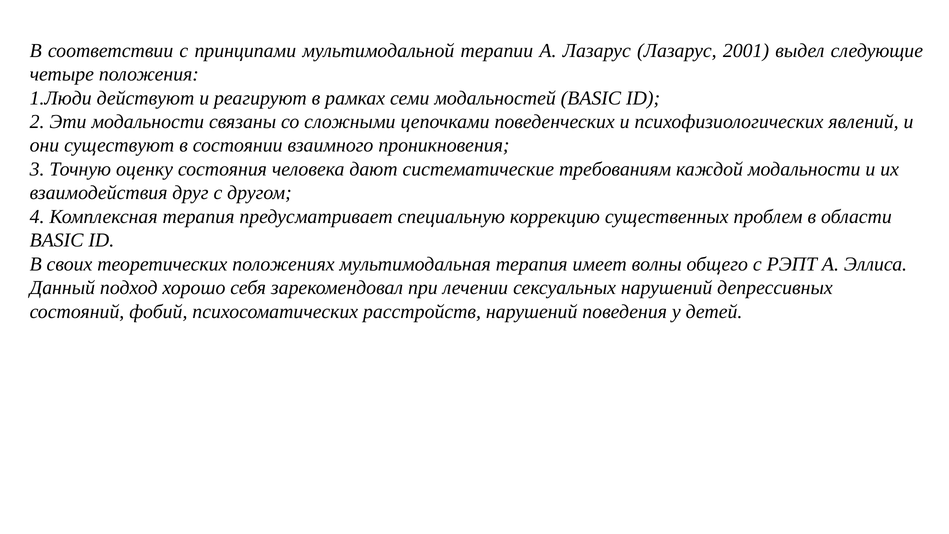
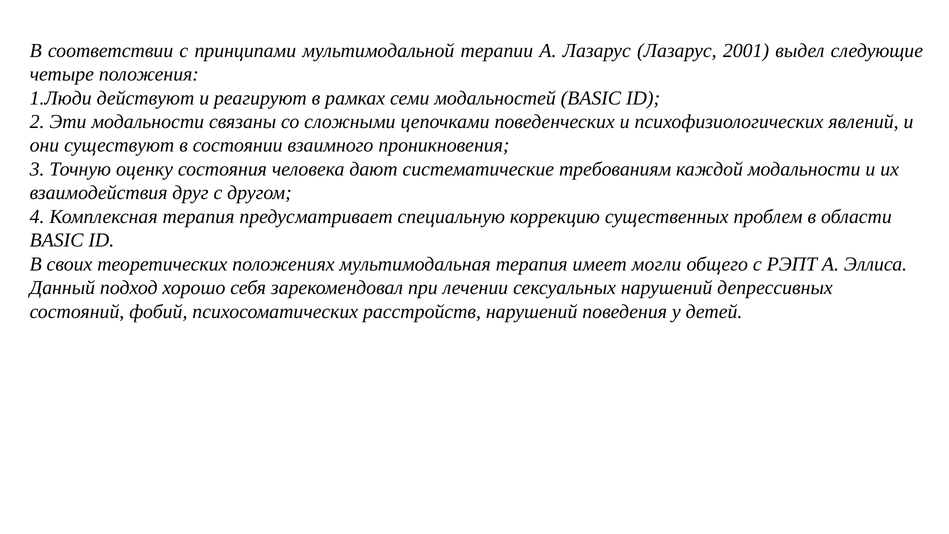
волны: волны -> могли
